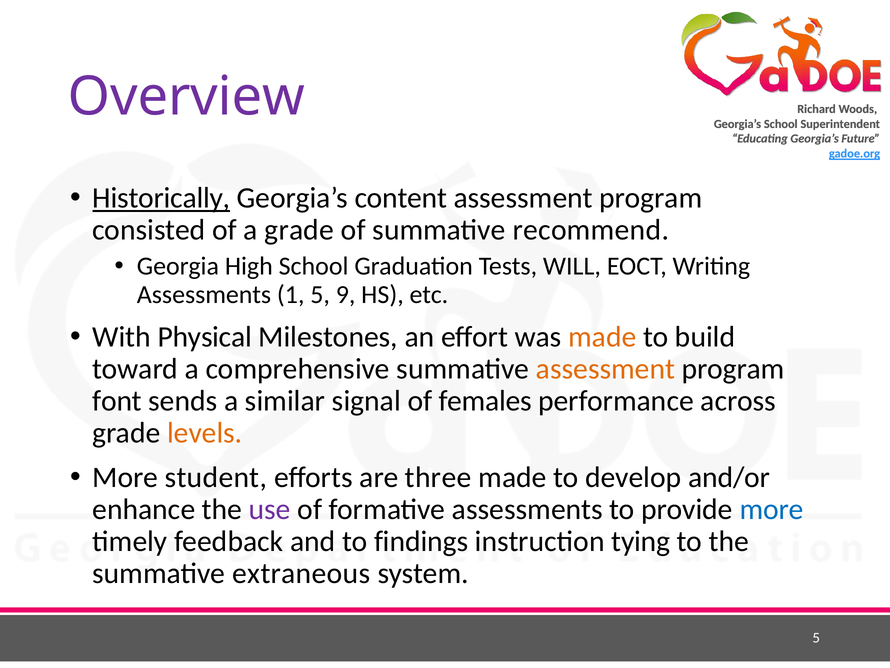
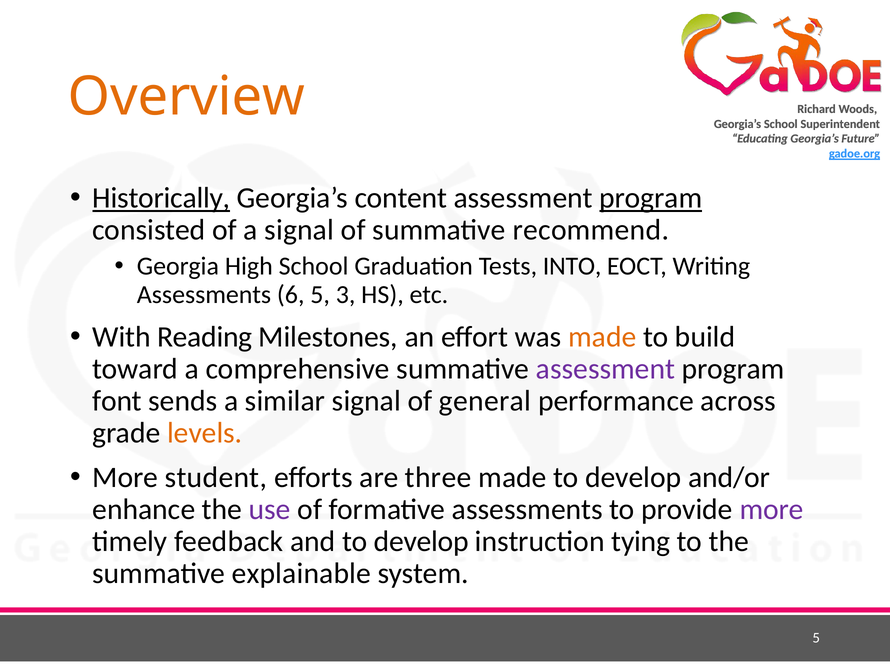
Overview colour: purple -> orange
program at (651, 198) underline: none -> present
a grade: grade -> signal
WILL: WILL -> INTO
1: 1 -> 6
9: 9 -> 3
Physical: Physical -> Reading
assessment at (606, 369) colour: orange -> purple
females: females -> general
more at (772, 509) colour: blue -> purple
and to findings: findings -> develop
extraneous: extraneous -> explainable
